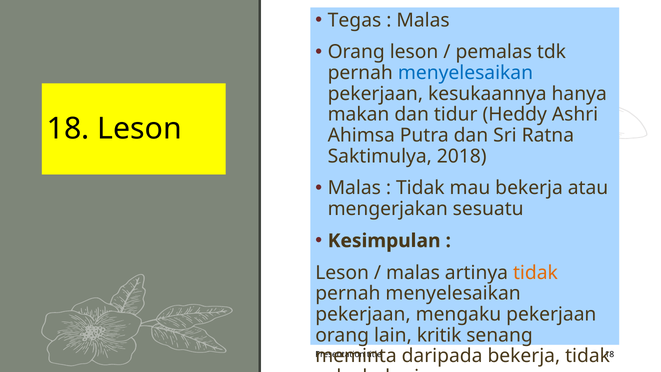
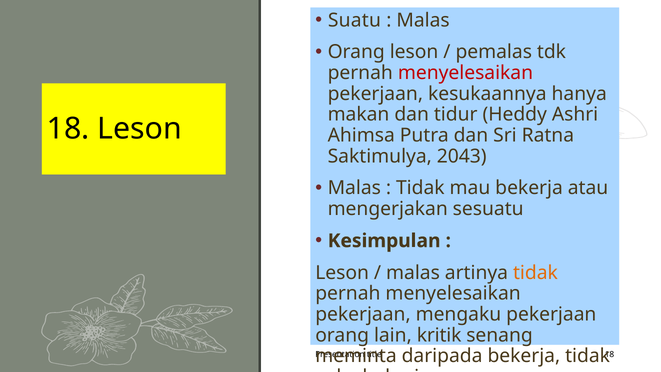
Tegas: Tegas -> Suatu
menyelesaikan at (465, 73) colour: blue -> red
2018: 2018 -> 2043
